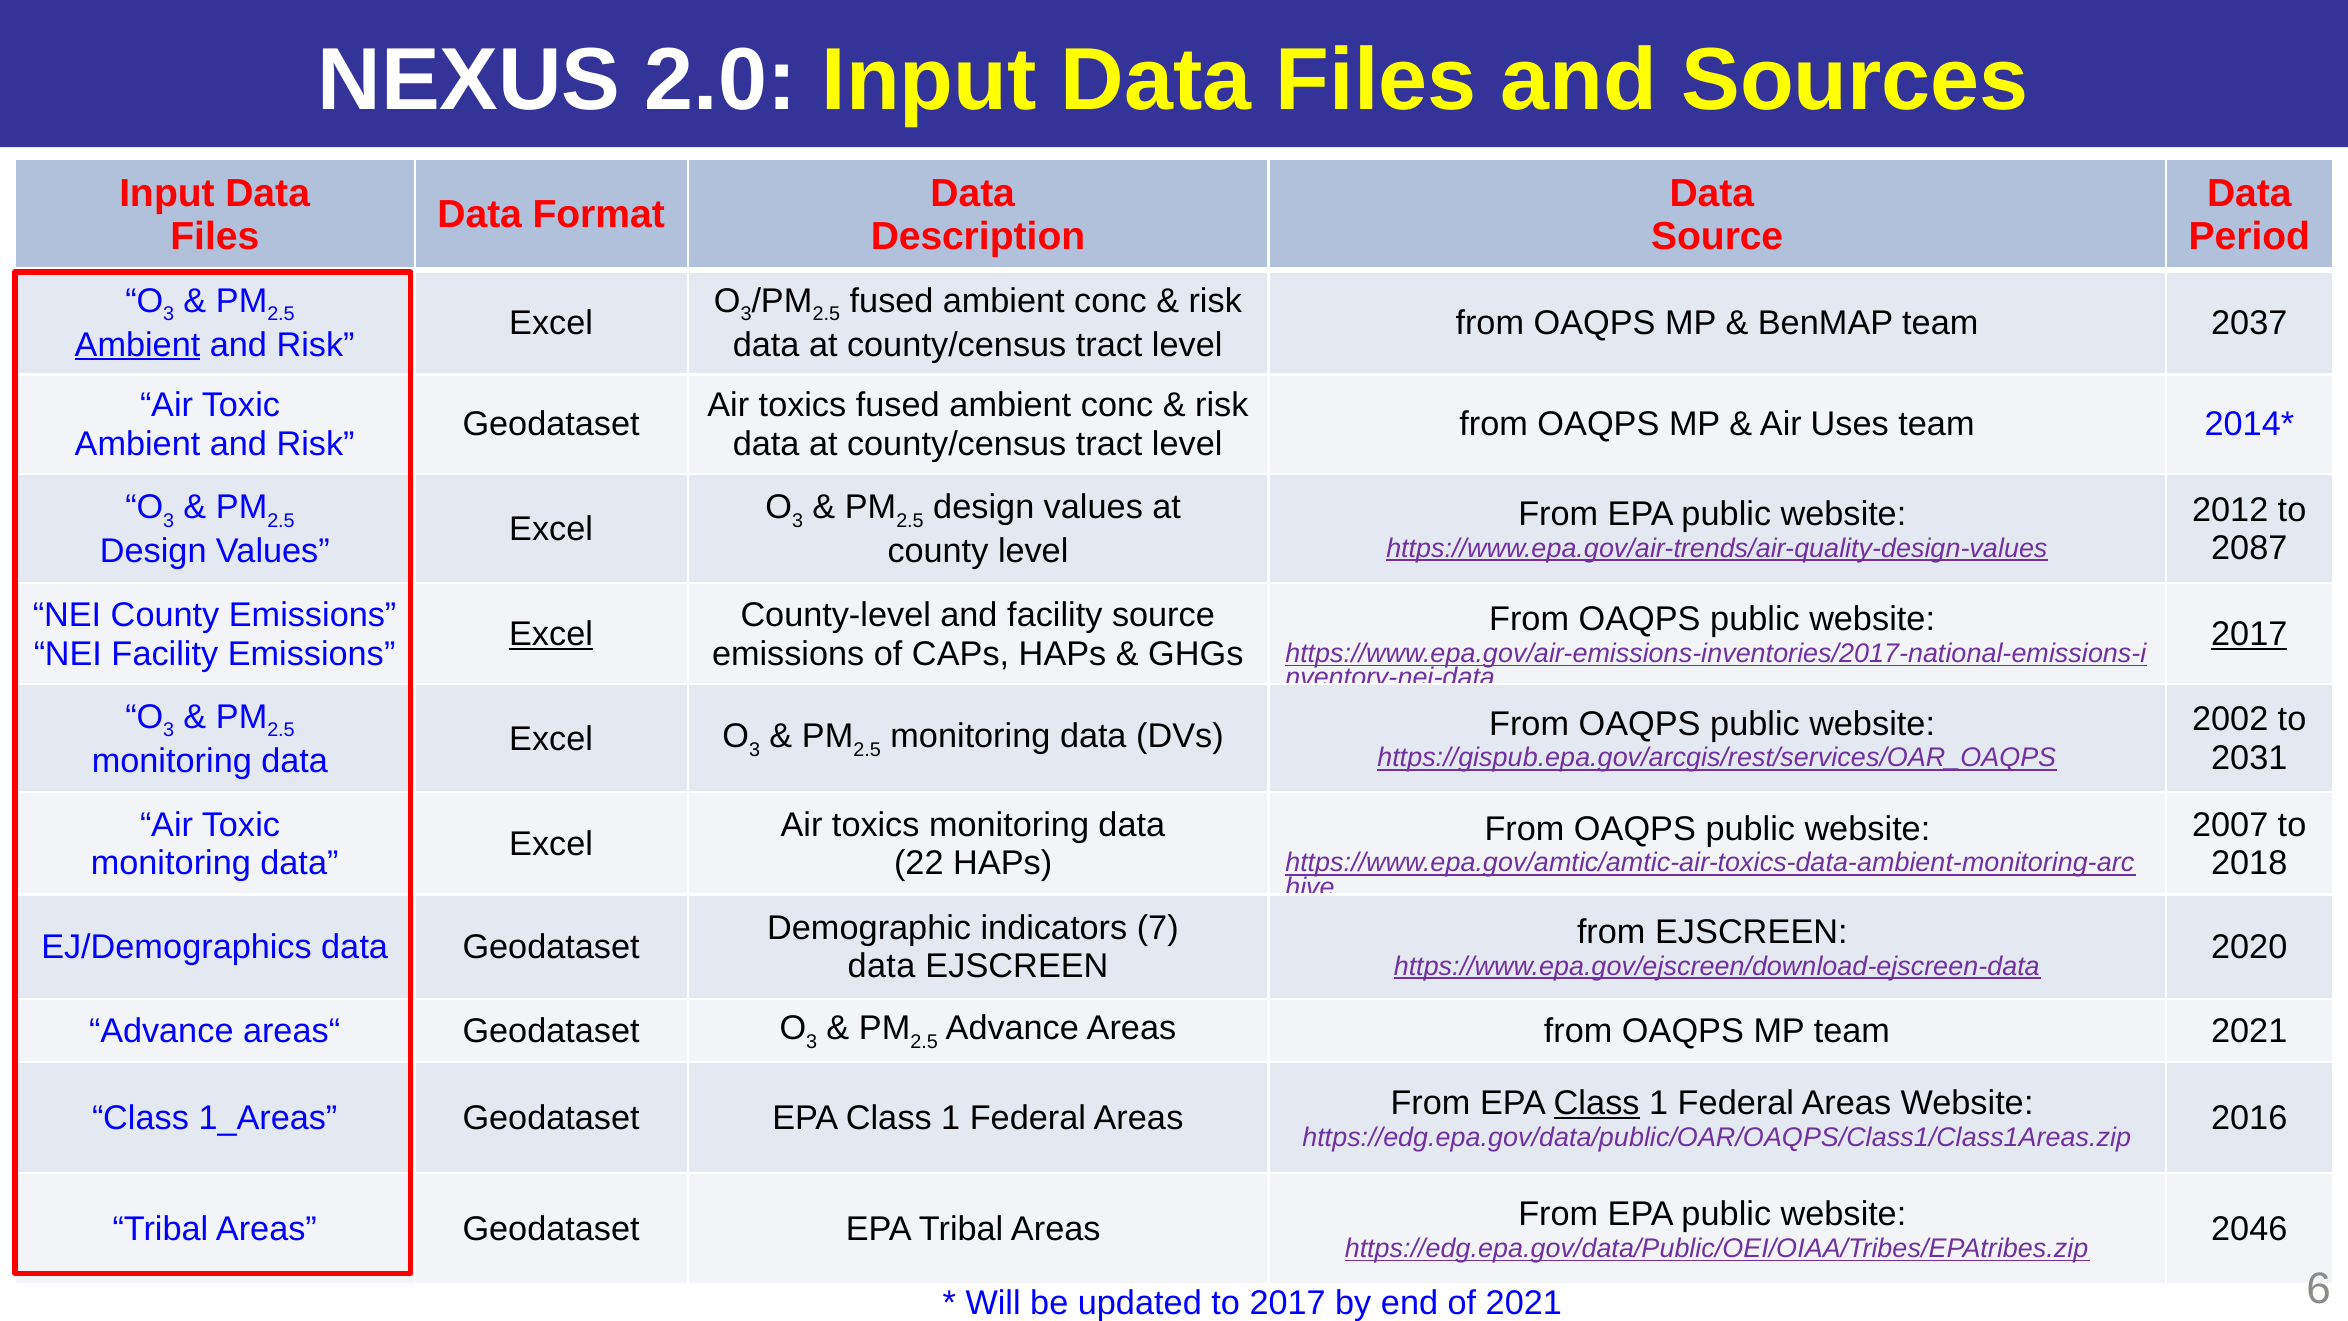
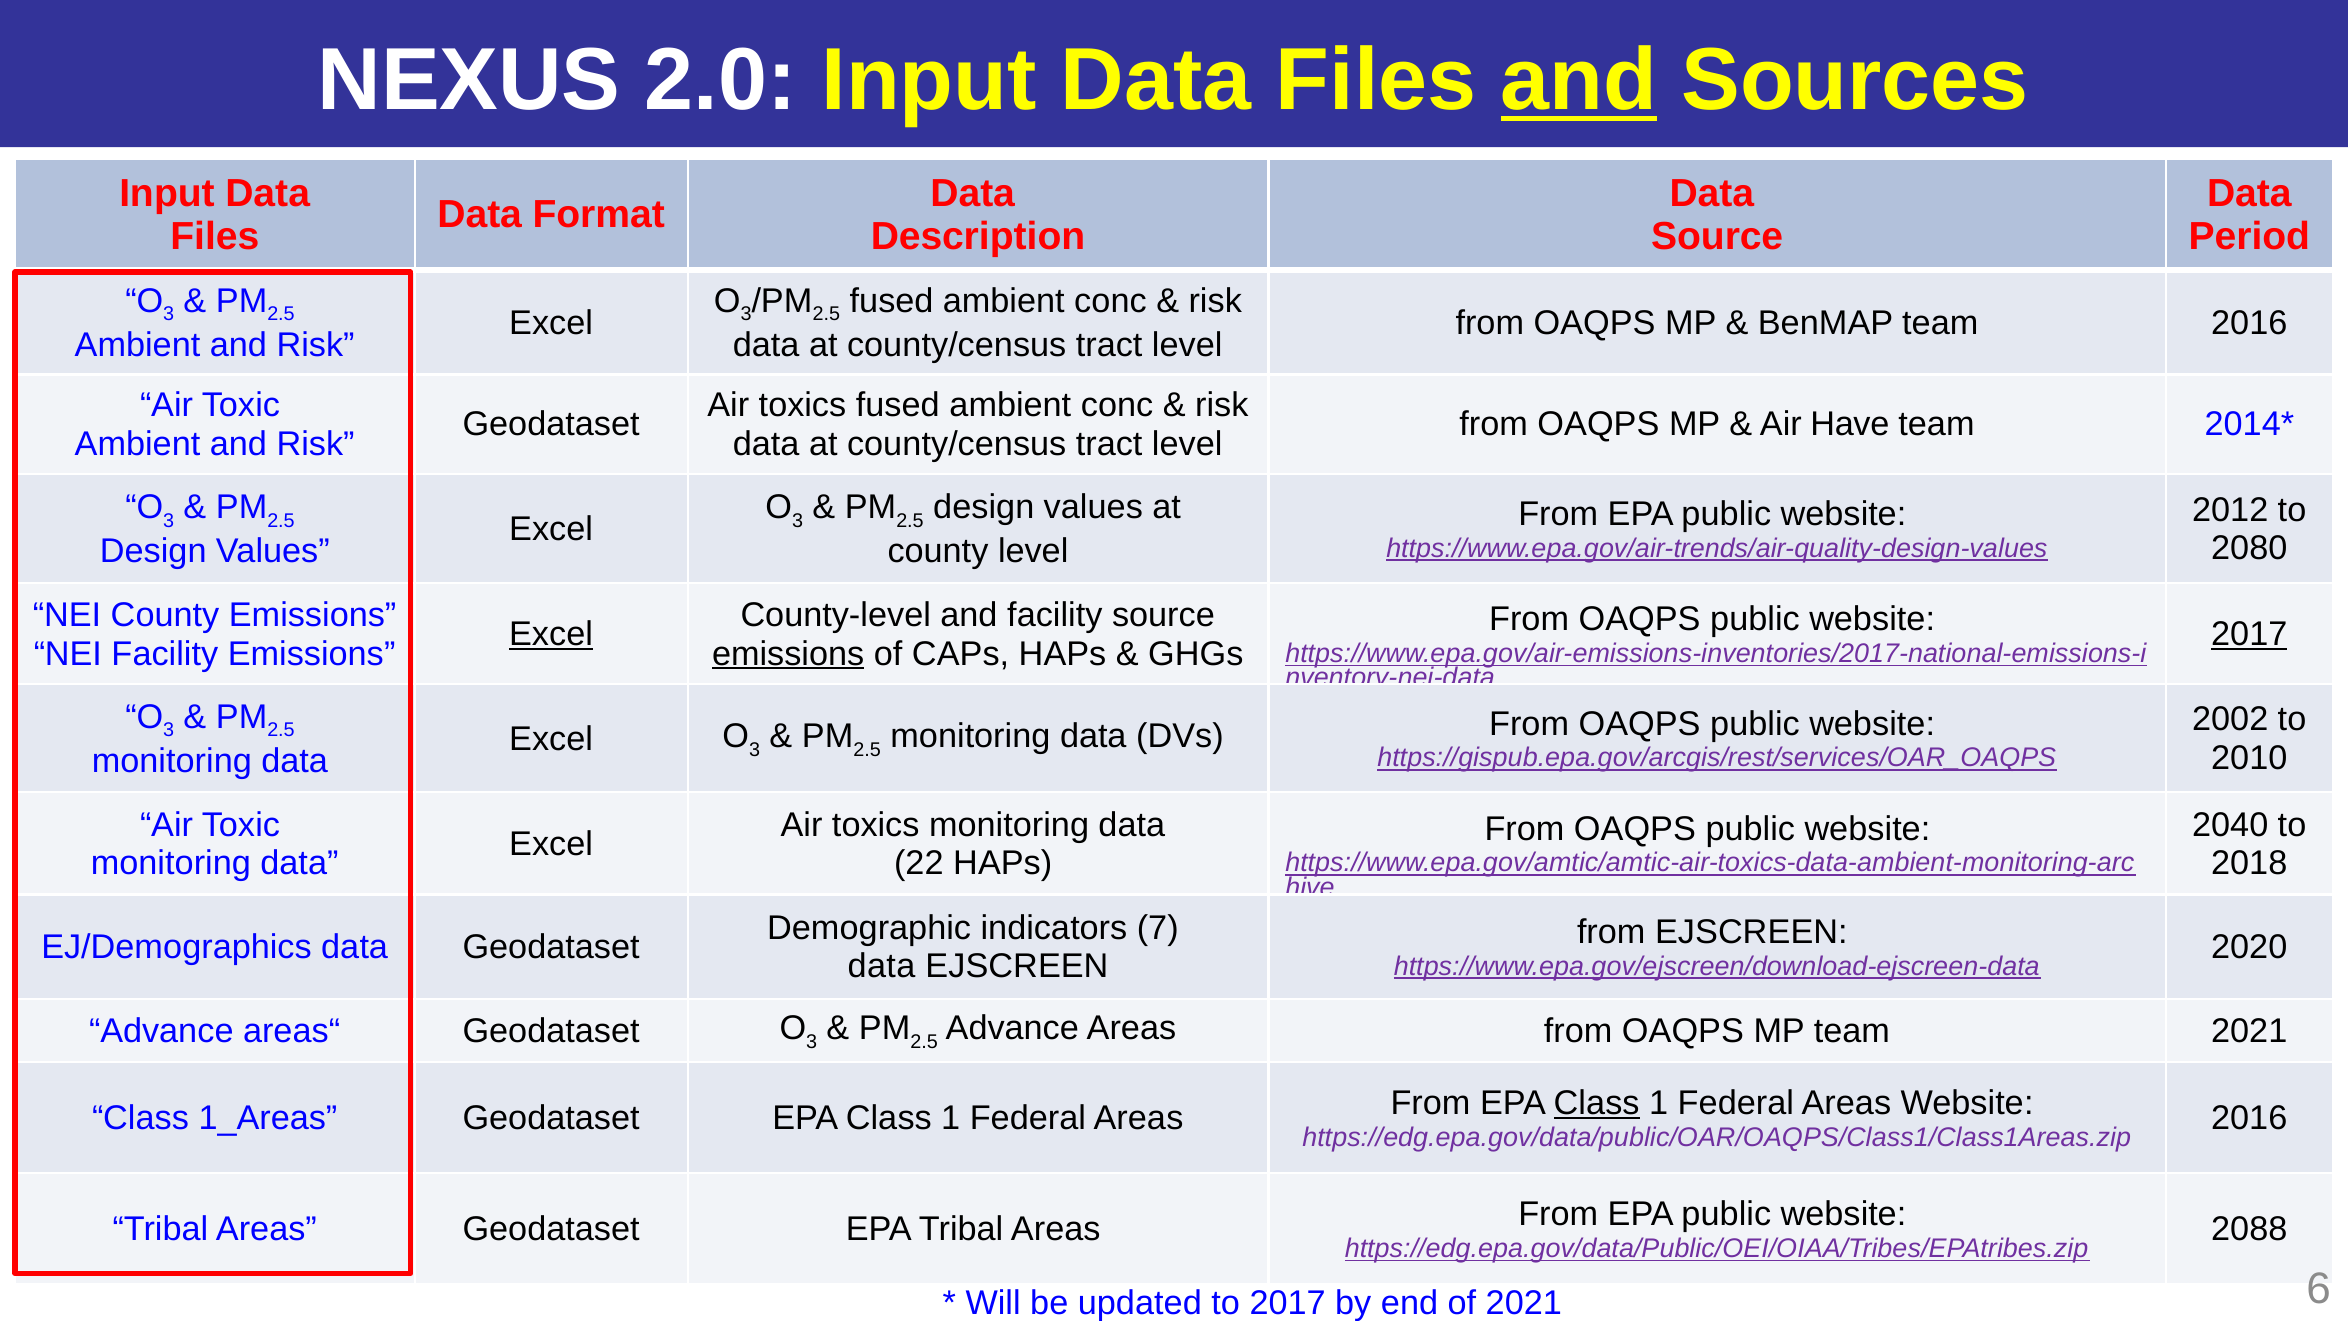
and at (1579, 81) underline: none -> present
team 2037: 2037 -> 2016
Ambient at (138, 345) underline: present -> none
Uses: Uses -> Have
2087: 2087 -> 2080
emissions at (788, 654) underline: none -> present
2031: 2031 -> 2010
2007: 2007 -> 2040
2046: 2046 -> 2088
